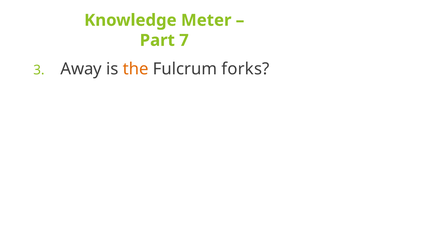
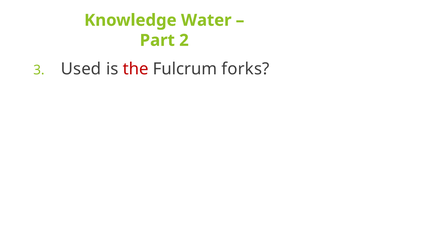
Meter: Meter -> Water
7: 7 -> 2
Away: Away -> Used
the colour: orange -> red
